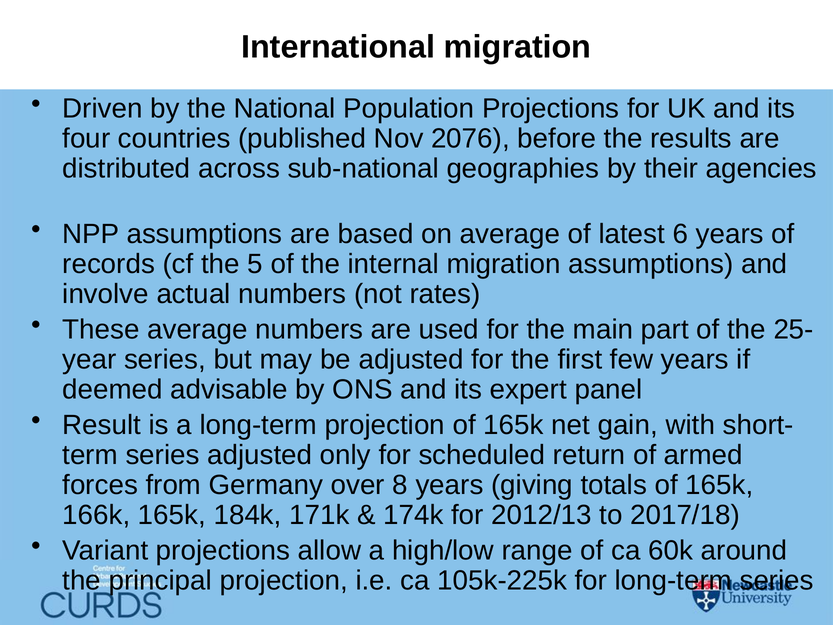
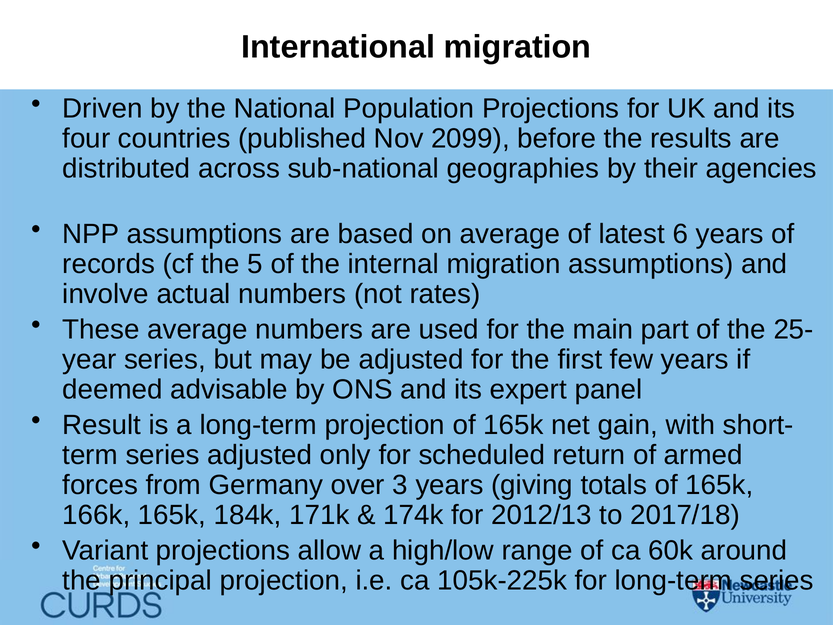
2076: 2076 -> 2099
8: 8 -> 3
